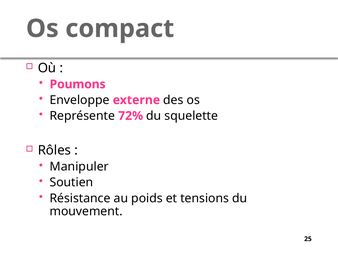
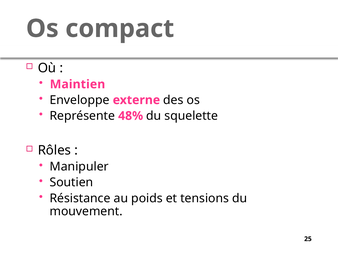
Poumons: Poumons -> Maintien
72%: 72% -> 48%
